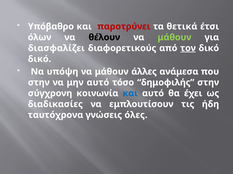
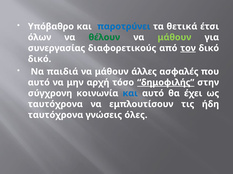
παροτρύνει colour: red -> blue
θέλουν colour: black -> green
διασφαλίζει: διασφαλίζει -> συνεργασίας
υπόψη: υπόψη -> παιδιά
ανάμεσα: ανάμεσα -> ασφαλές
στην at (39, 83): στην -> αυτό
μην αυτό: αυτό -> αρχή
δημοφιλής underline: none -> present
διαδικασίες at (55, 105): διαδικασίες -> ταυτόχρονα
